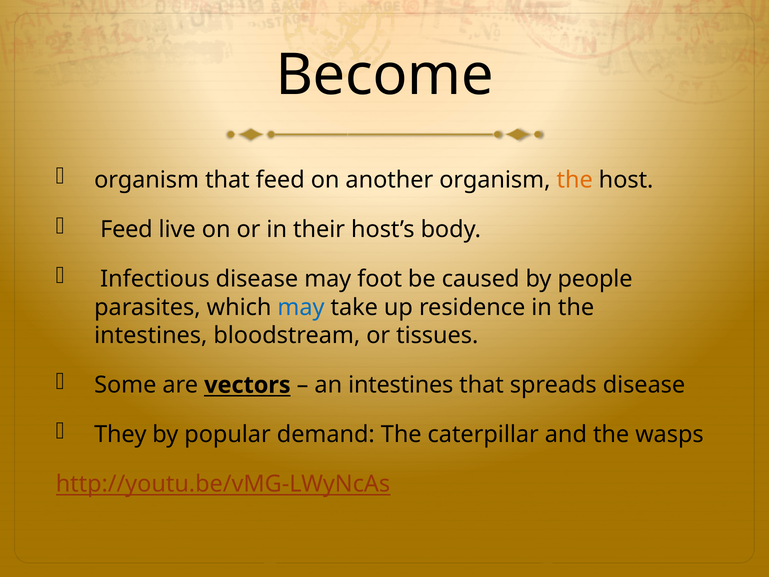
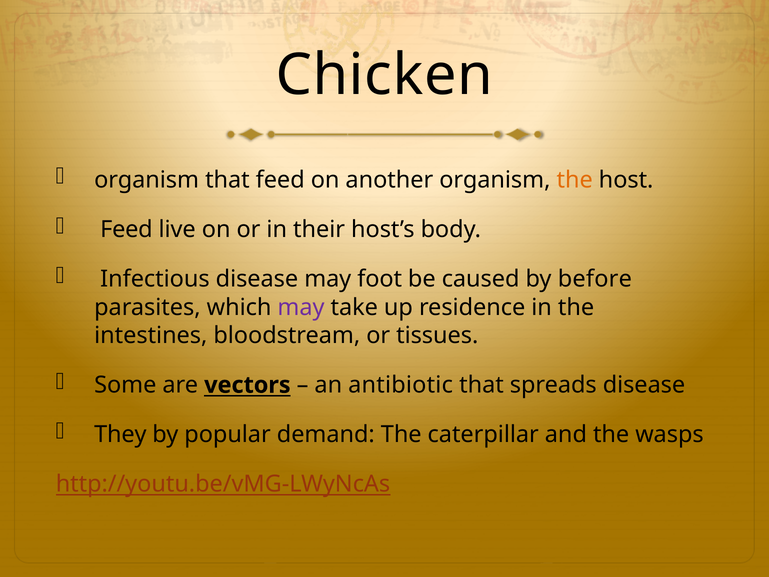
Become: Become -> Chicken
people: people -> before
may at (301, 307) colour: blue -> purple
an intestines: intestines -> antibiotic
